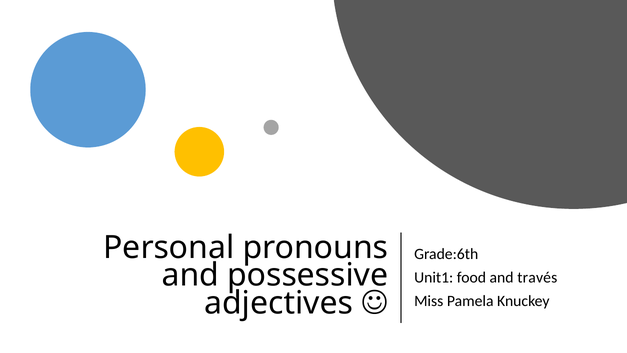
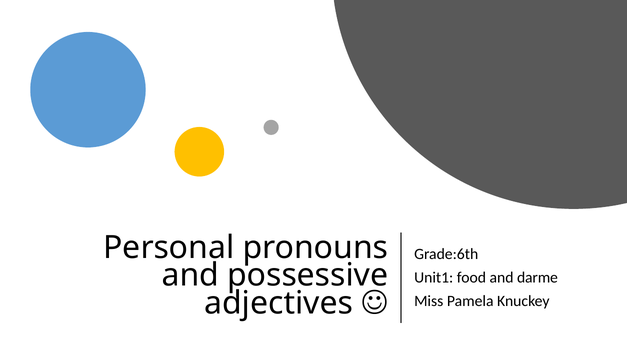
través: través -> darme
